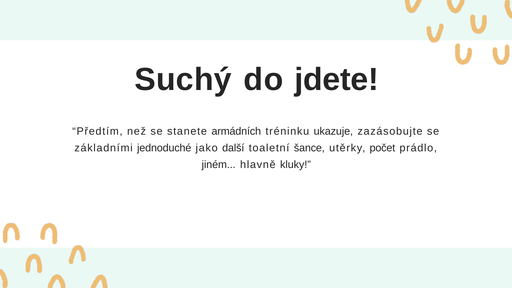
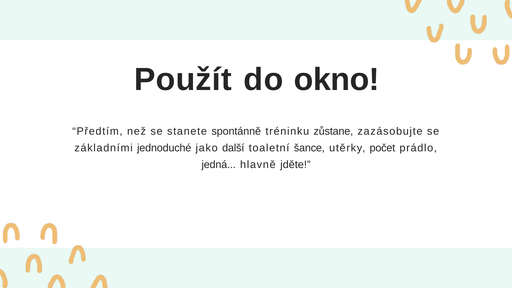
Suchý: Suchý -> Použít
jdete: jdete -> okno
armádních: armádních -> spontánně
ukazuje: ukazuje -> zůstane
jiném: jiném -> jedná
kluky: kluky -> jděte
